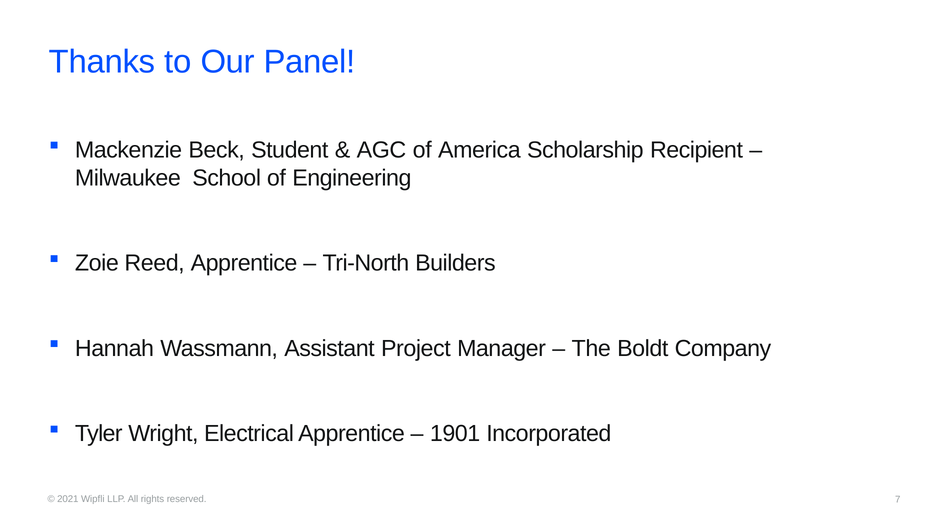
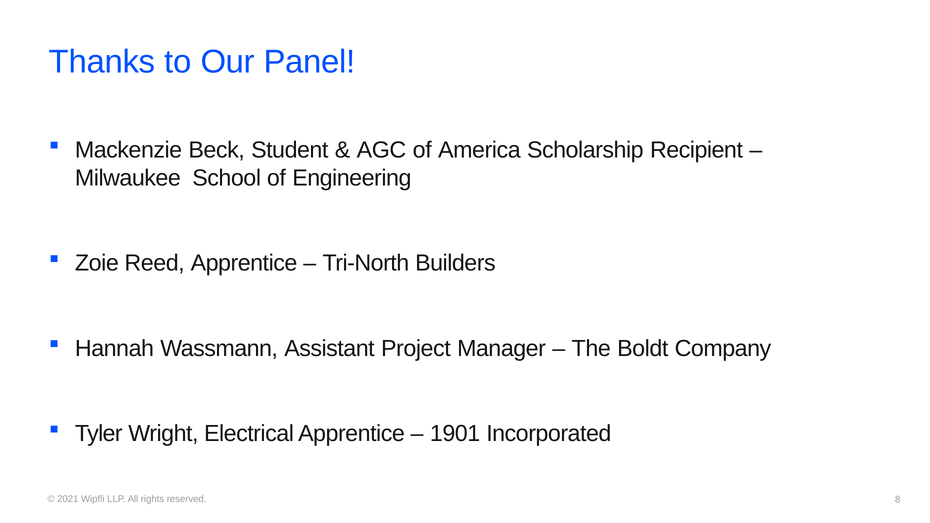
7: 7 -> 8
